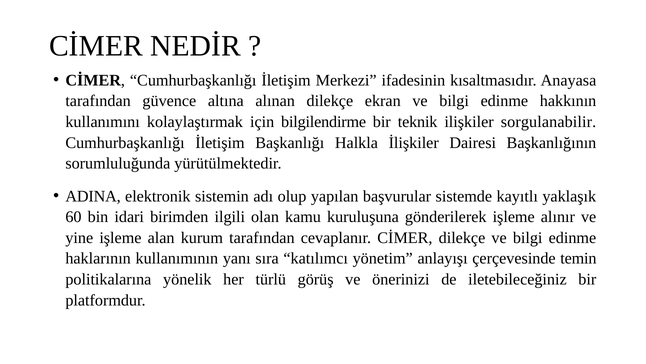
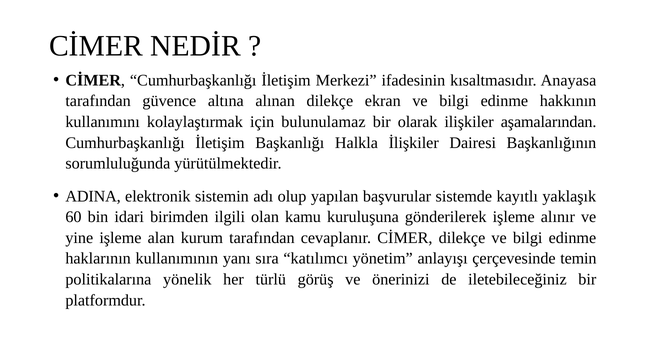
bilgilendirme: bilgilendirme -> bulunulamaz
teknik: teknik -> olarak
sorgulanabilir: sorgulanabilir -> aşamalarından
